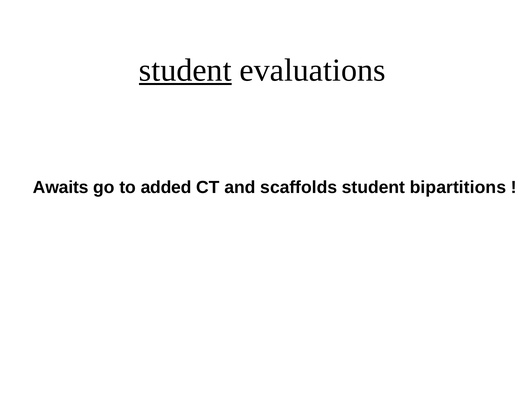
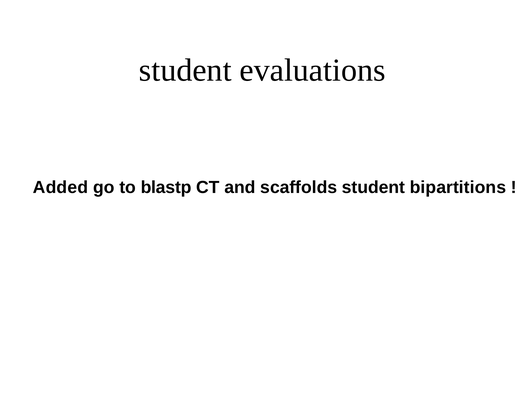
student at (185, 70) underline: present -> none
Awaits: Awaits -> Added
added: added -> blastp
